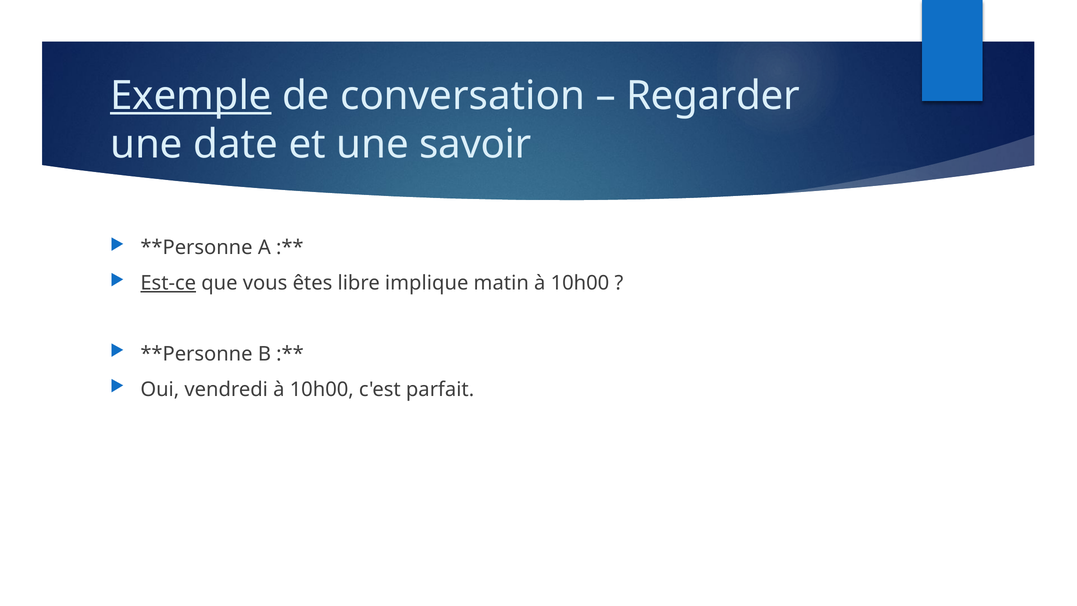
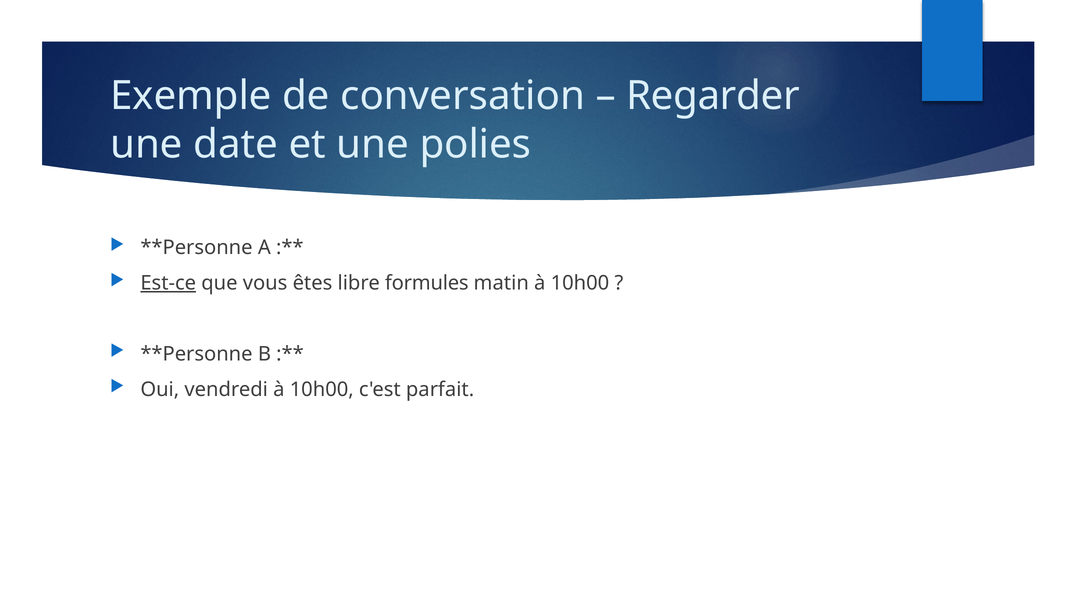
Exemple underline: present -> none
savoir: savoir -> polies
implique: implique -> formules
